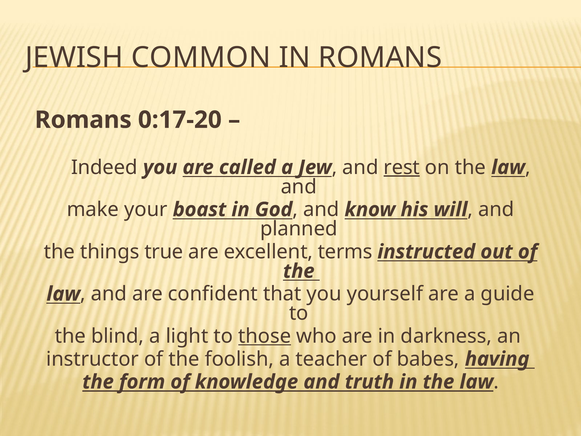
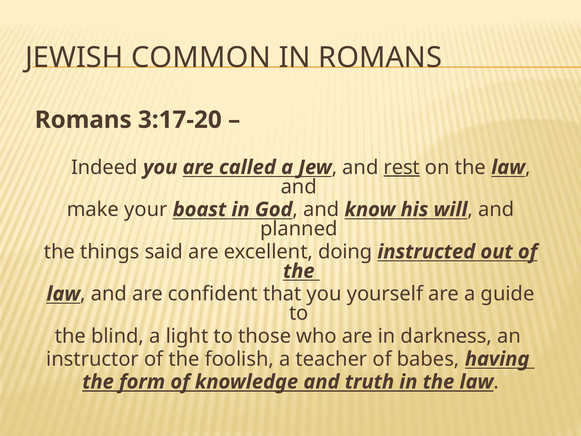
0:17-20: 0:17-20 -> 3:17-20
true: true -> said
terms: terms -> doing
those underline: present -> none
